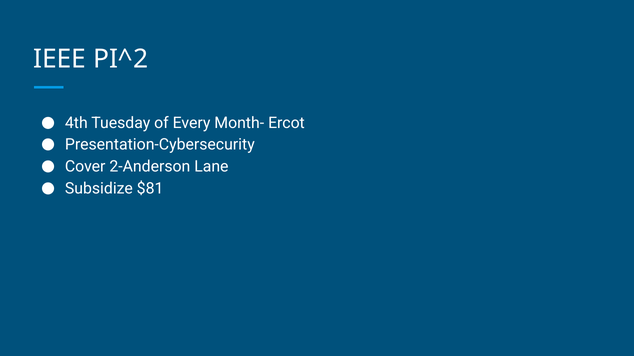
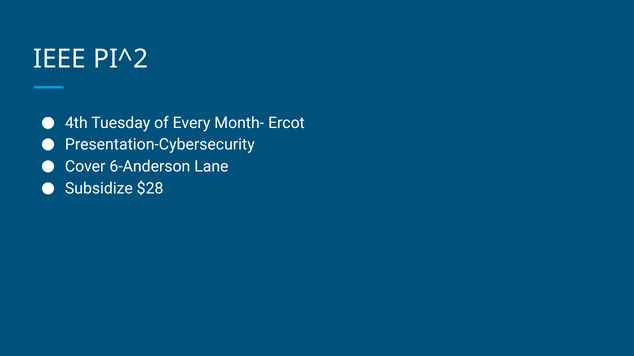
2-Anderson: 2-Anderson -> 6-Anderson
$81: $81 -> $28
